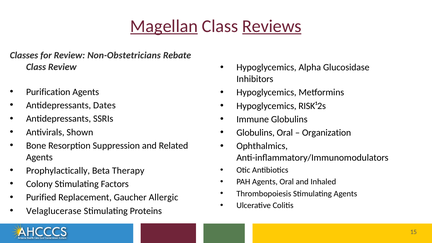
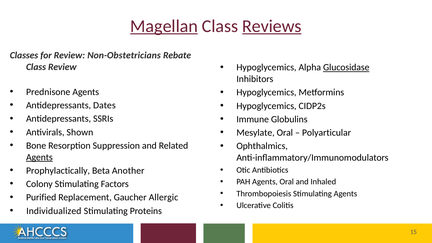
Glucosidase underline: none -> present
Purification: Purification -> Prednisone
RISK¹2s: RISK¹2s -> CIDP2s
Globulins at (256, 133): Globulins -> Mesylate
Organization: Organization -> Polyarticular
Agents at (39, 157) underline: none -> present
Therapy: Therapy -> Another
Velaglucerase: Velaglucerase -> Individualized
